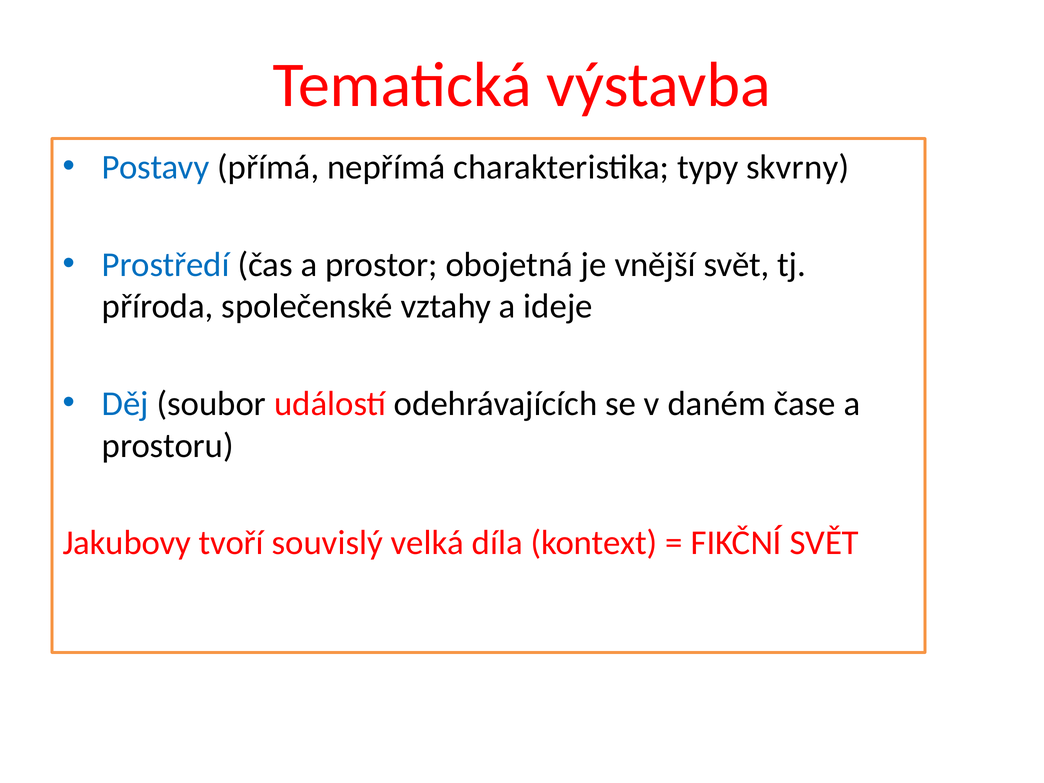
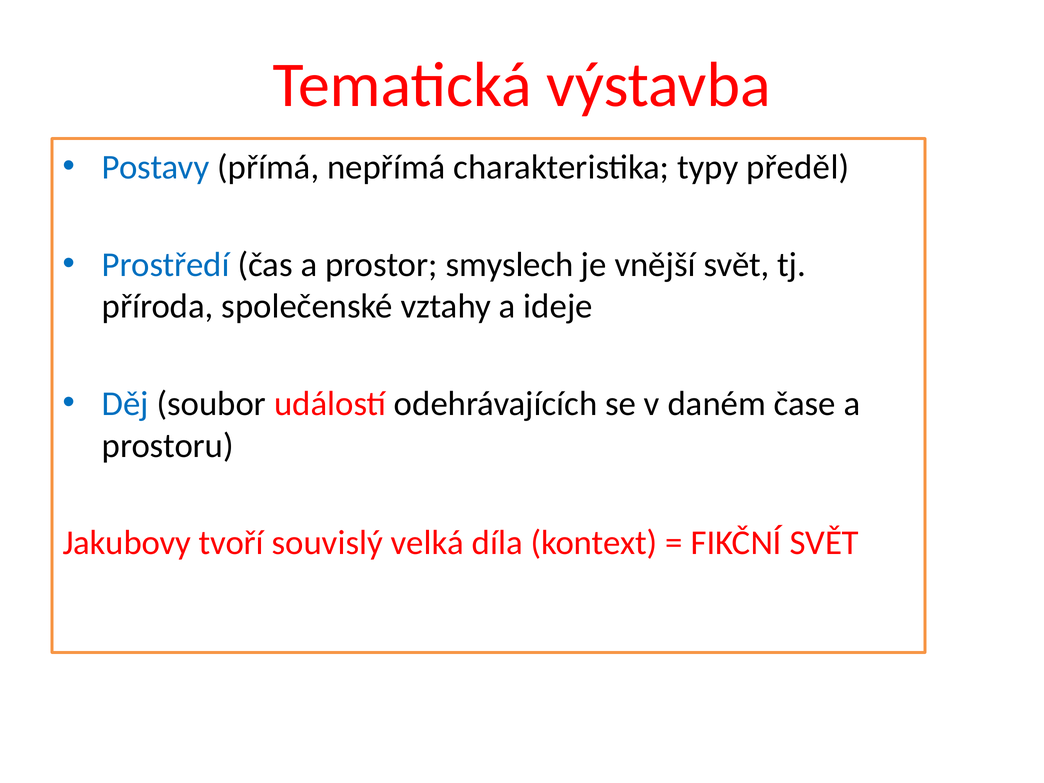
skvrny: skvrny -> předěl
obojetná: obojetná -> smyslech
